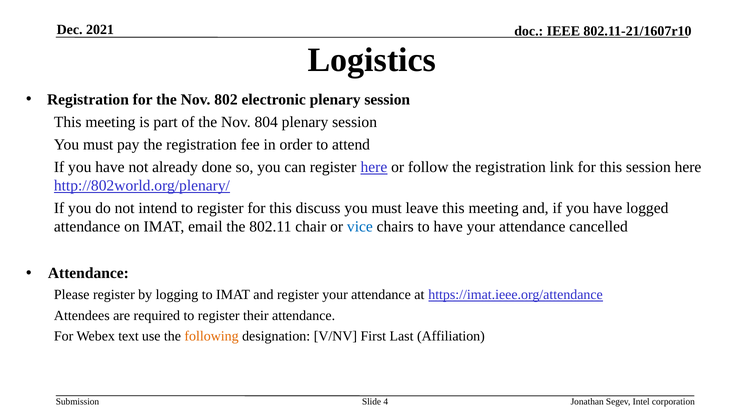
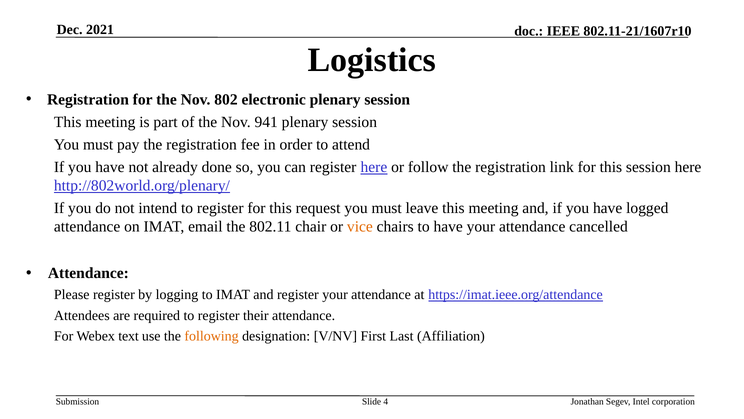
804: 804 -> 941
discuss: discuss -> request
vice colour: blue -> orange
